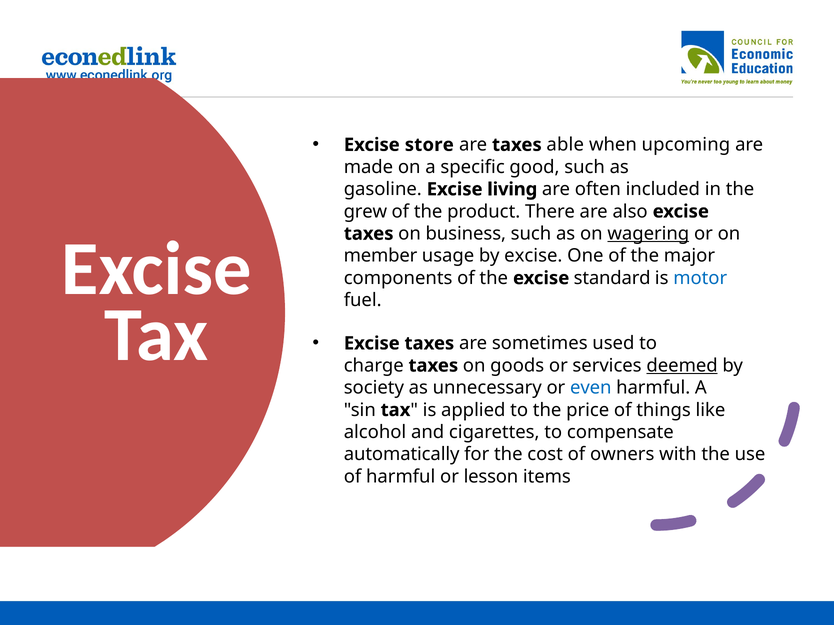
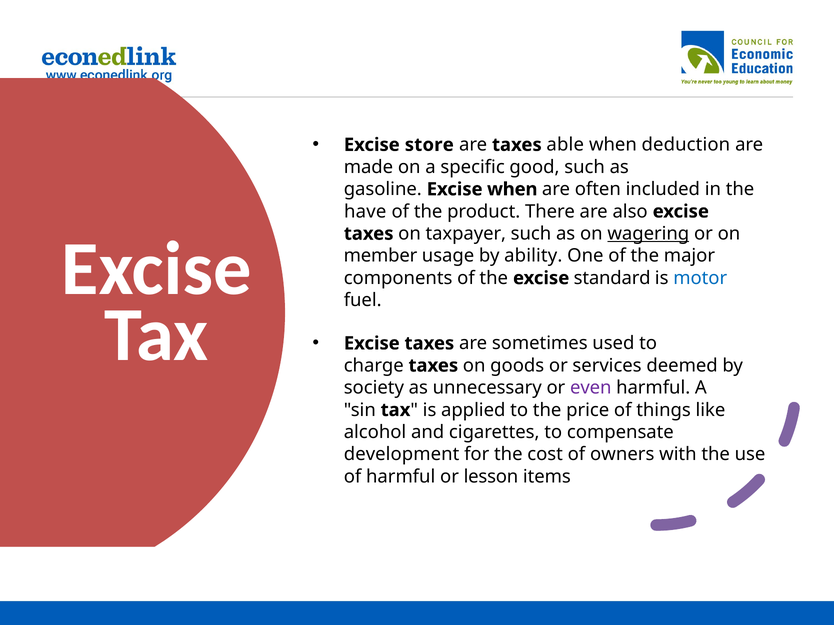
upcoming: upcoming -> deduction
Excise living: living -> when
grew: grew -> have
business: business -> taxpayer
by excise: excise -> ability
deemed underline: present -> none
even colour: blue -> purple
automatically: automatically -> development
